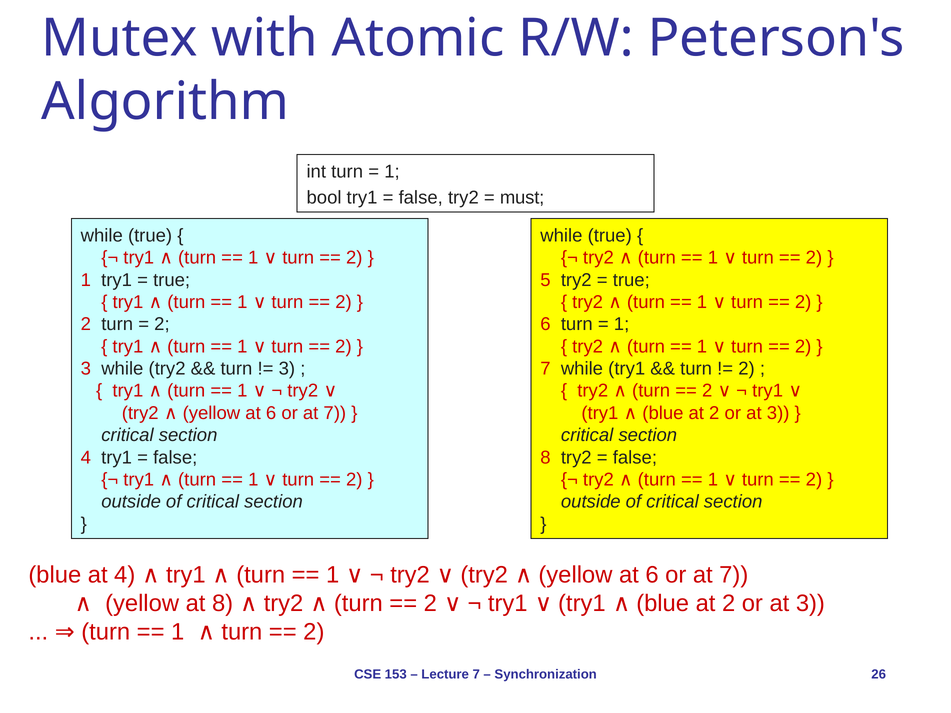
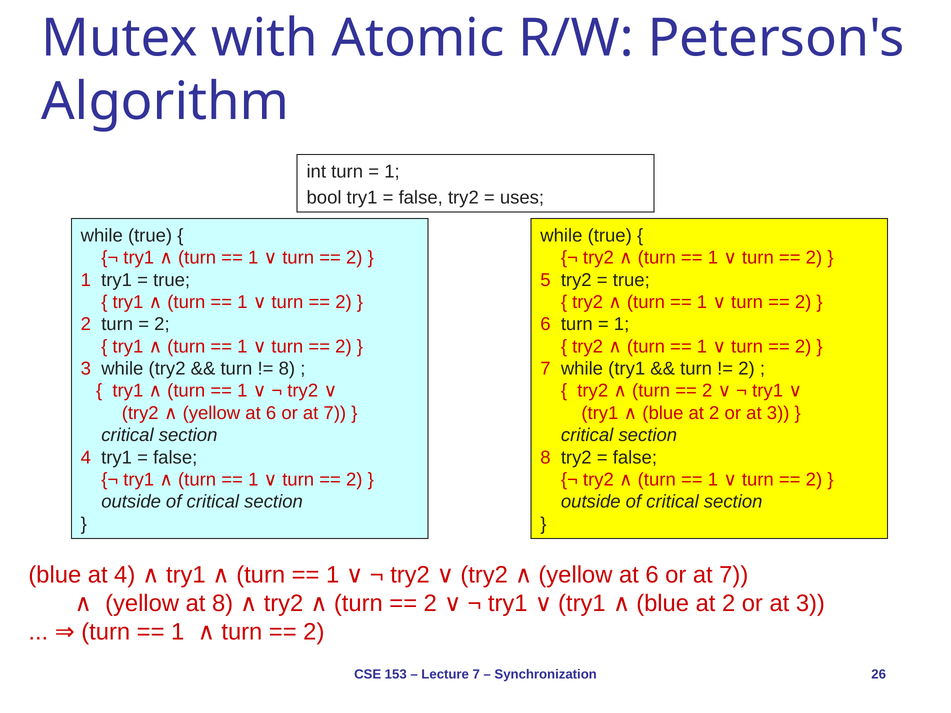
must: must -> uses
3 at (287, 369): 3 -> 8
